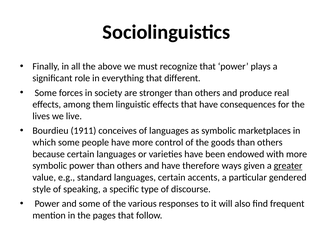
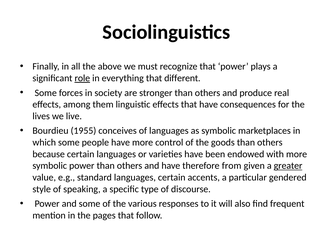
role underline: none -> present
1911: 1911 -> 1955
ways: ways -> from
